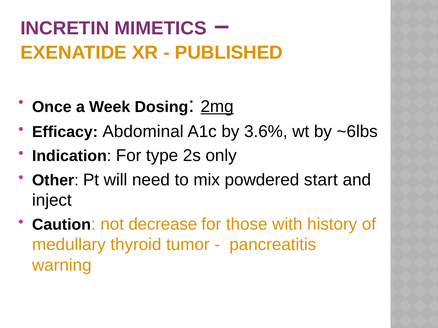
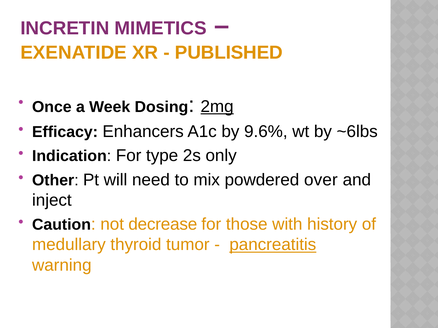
Abdominal: Abdominal -> Enhancers
3.6%: 3.6% -> 9.6%
start: start -> over
pancreatitis underline: none -> present
